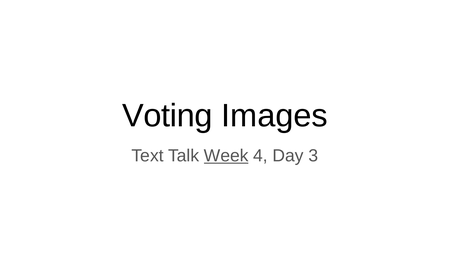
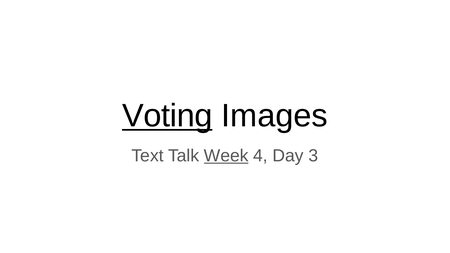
Voting underline: none -> present
